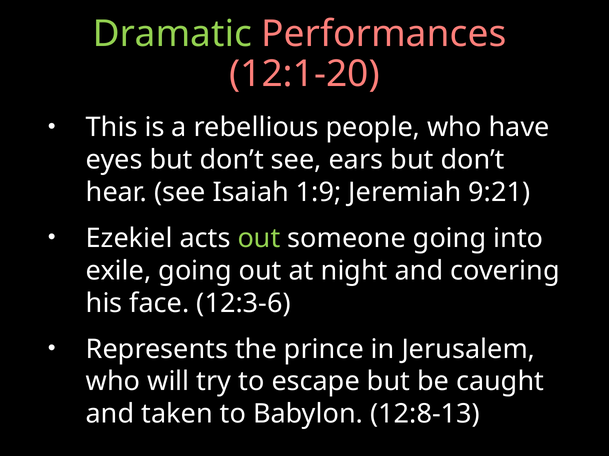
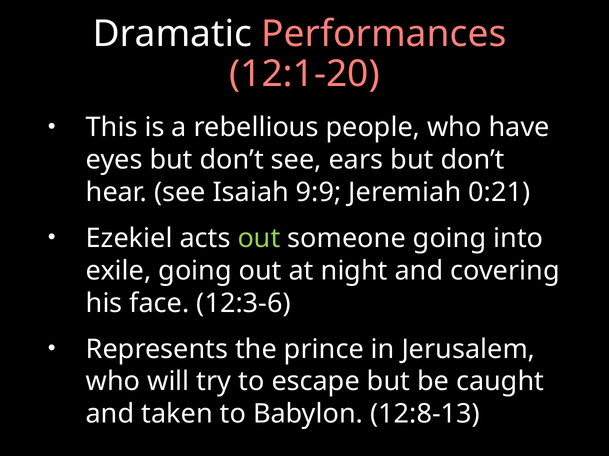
Dramatic colour: light green -> white
1:9: 1:9 -> 9:9
9:21: 9:21 -> 0:21
